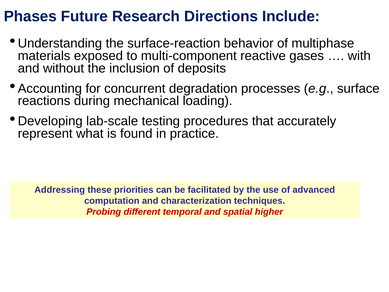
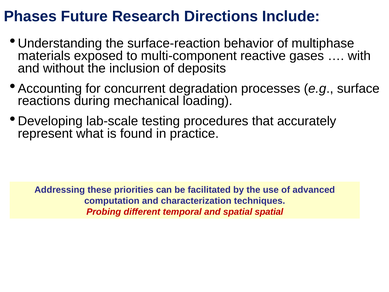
spatial higher: higher -> spatial
